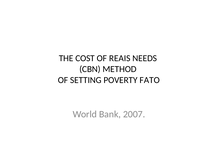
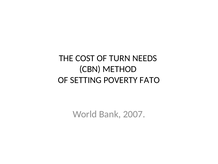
REAIS: REAIS -> TURN
